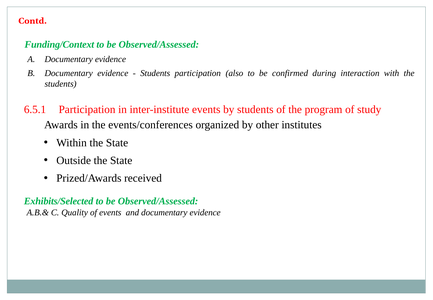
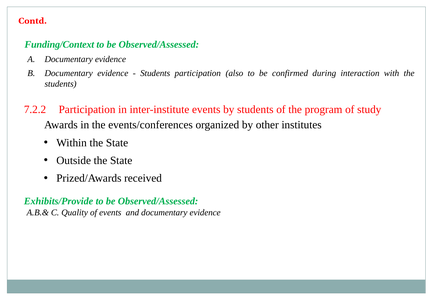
6.5.1: 6.5.1 -> 7.2.2
Exhibits/Selected: Exhibits/Selected -> Exhibits/Provide
